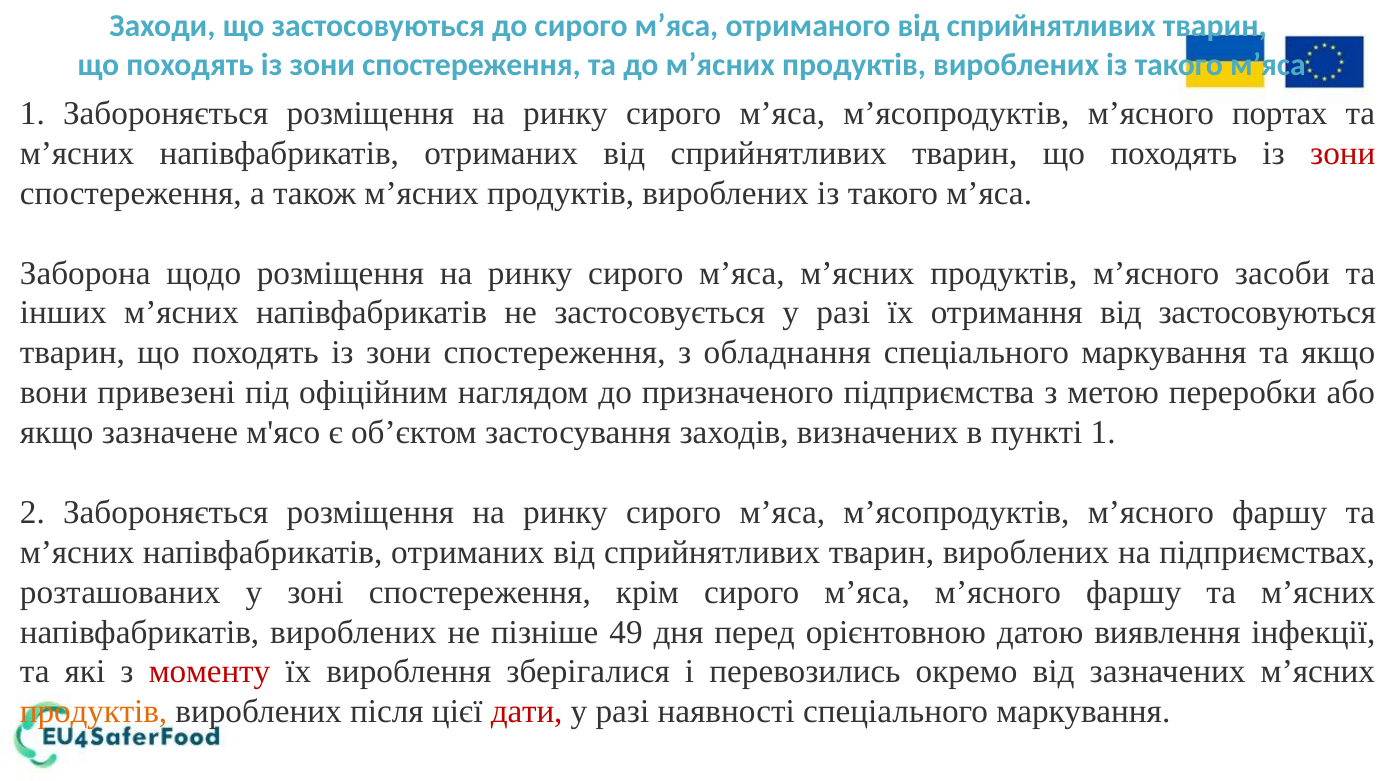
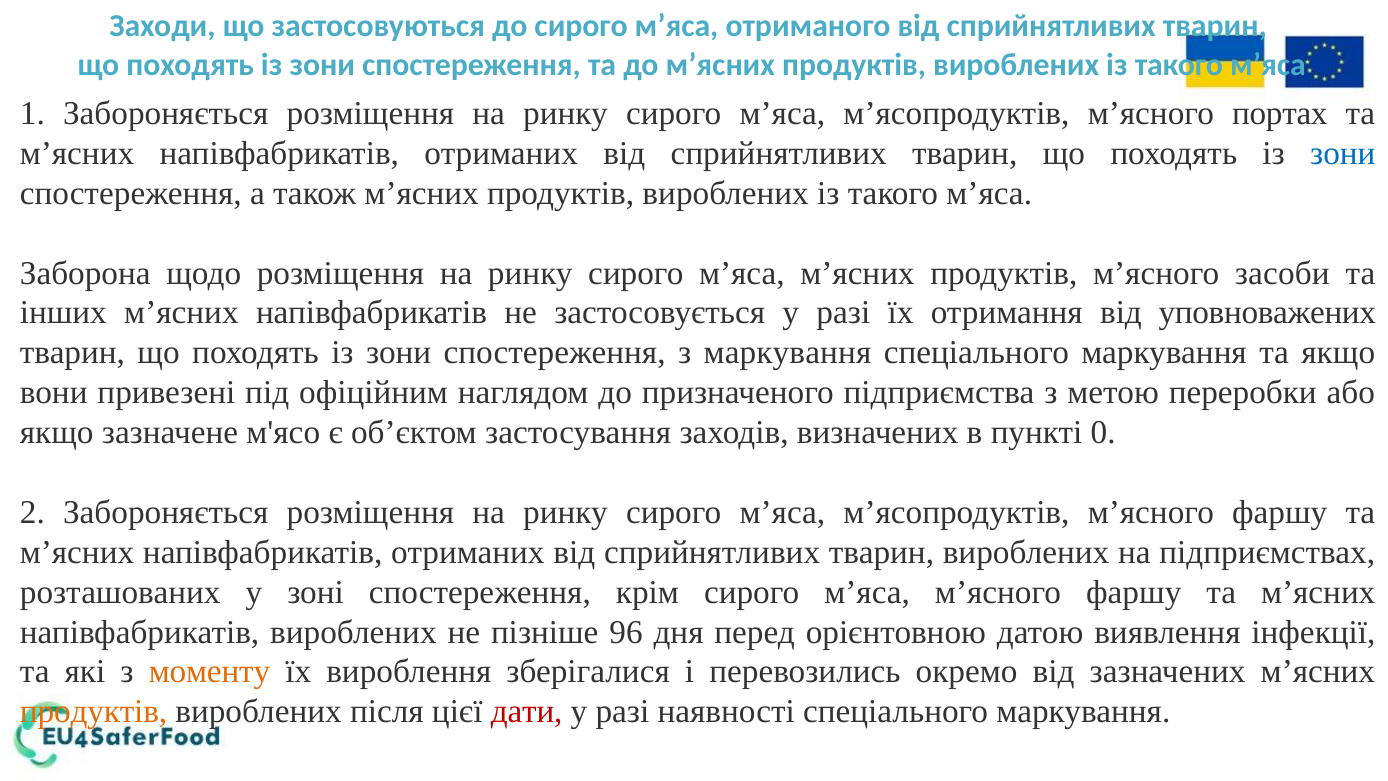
зони at (1343, 153) colour: red -> blue
від застосовуються: застосовуються -> уповноважених
з обладнання: обладнання -> маркування
пункті 1: 1 -> 0
49: 49 -> 96
моменту colour: red -> orange
